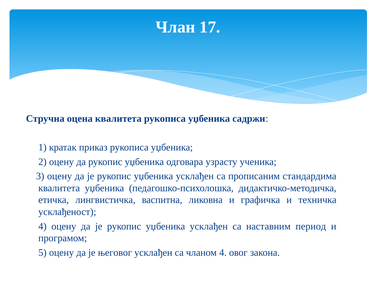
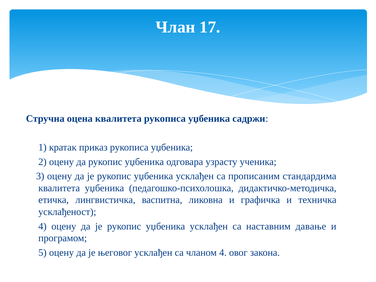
период: период -> давање
